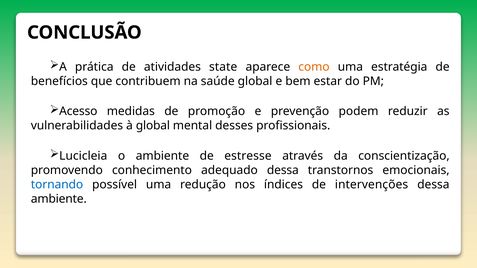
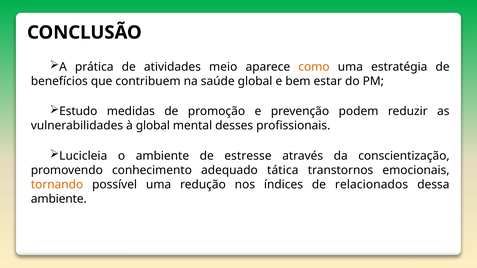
state: state -> meio
Acesso: Acesso -> Estudo
adequado dessa: dessa -> tática
tornando colour: blue -> orange
intervenções: intervenções -> relacionados
